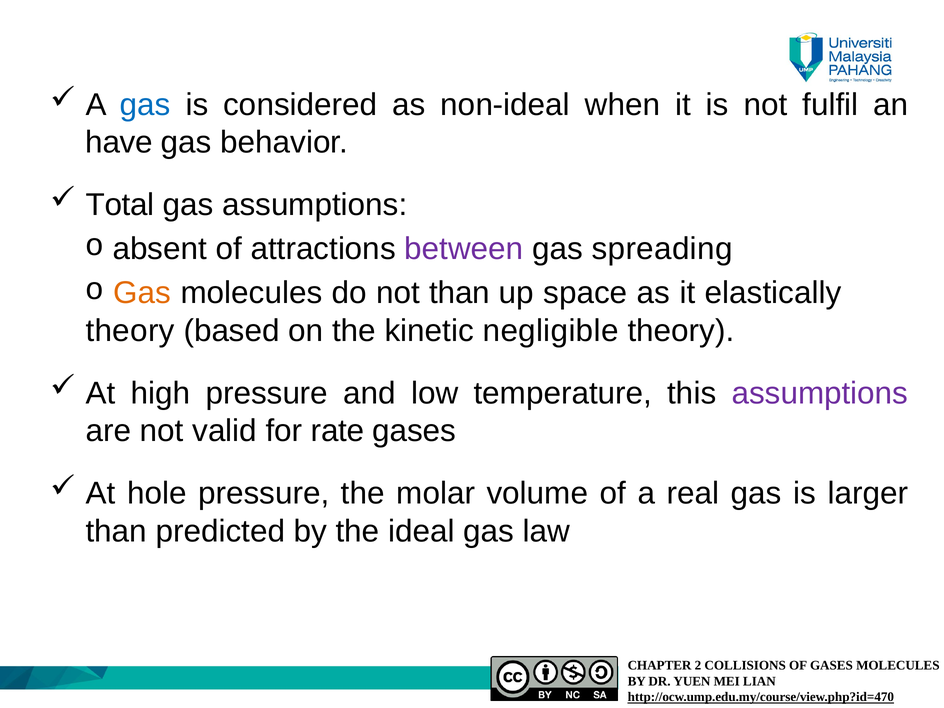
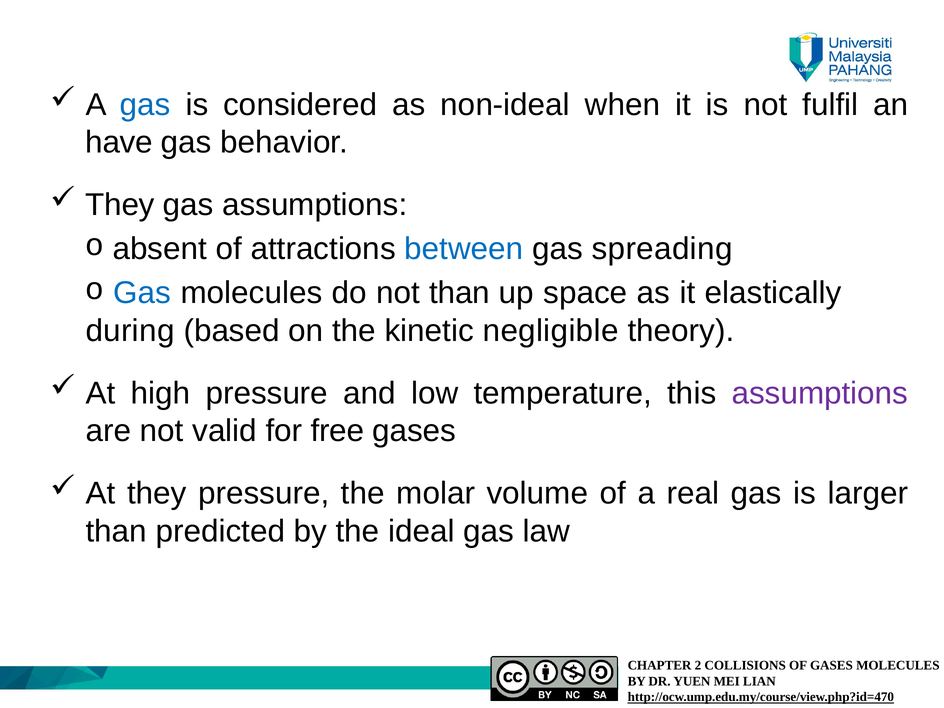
Total at (120, 205): Total -> They
between colour: purple -> blue
Gas at (142, 293) colour: orange -> blue
theory at (130, 331): theory -> during
rate: rate -> free
At hole: hole -> they
